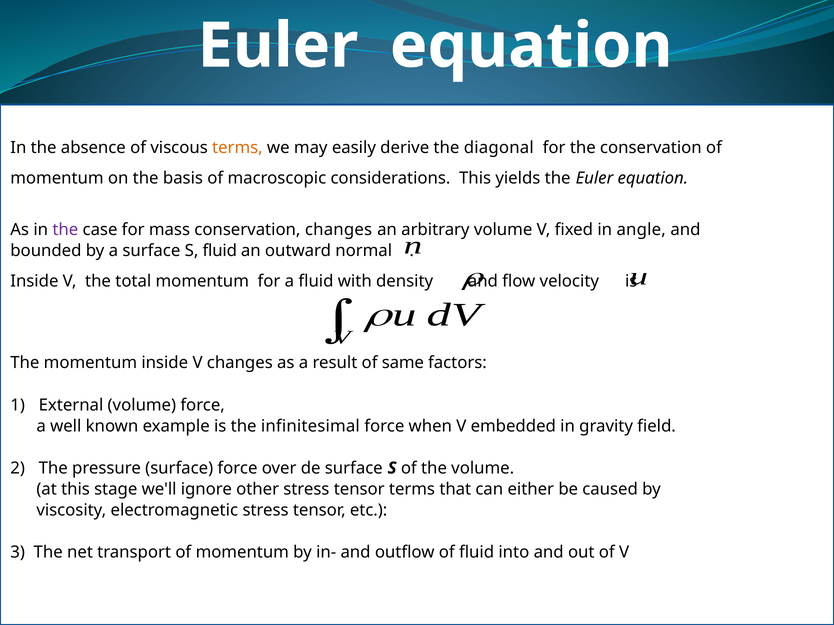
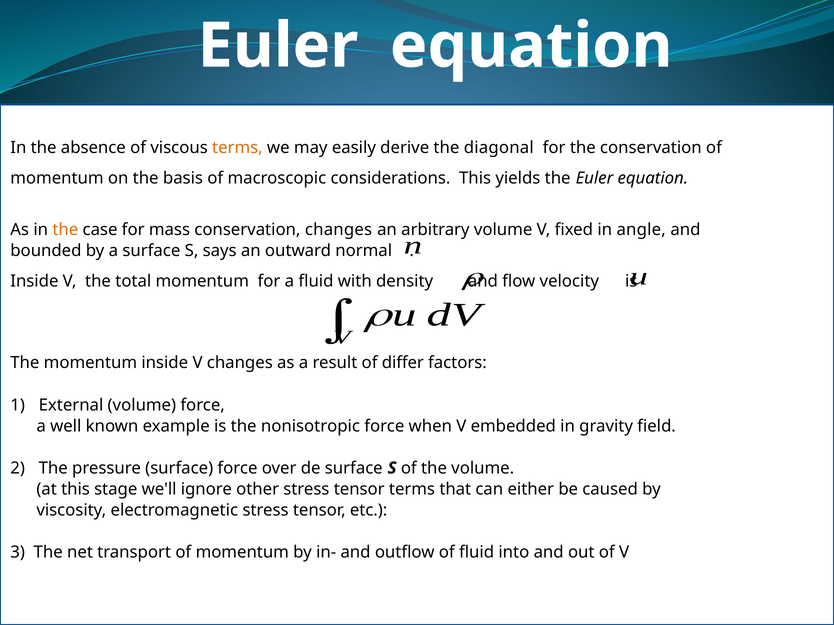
the at (65, 229) colour: purple -> orange
S fluid: fluid -> says
same: same -> differ
infinitesimal: infinitesimal -> nonisotropic
